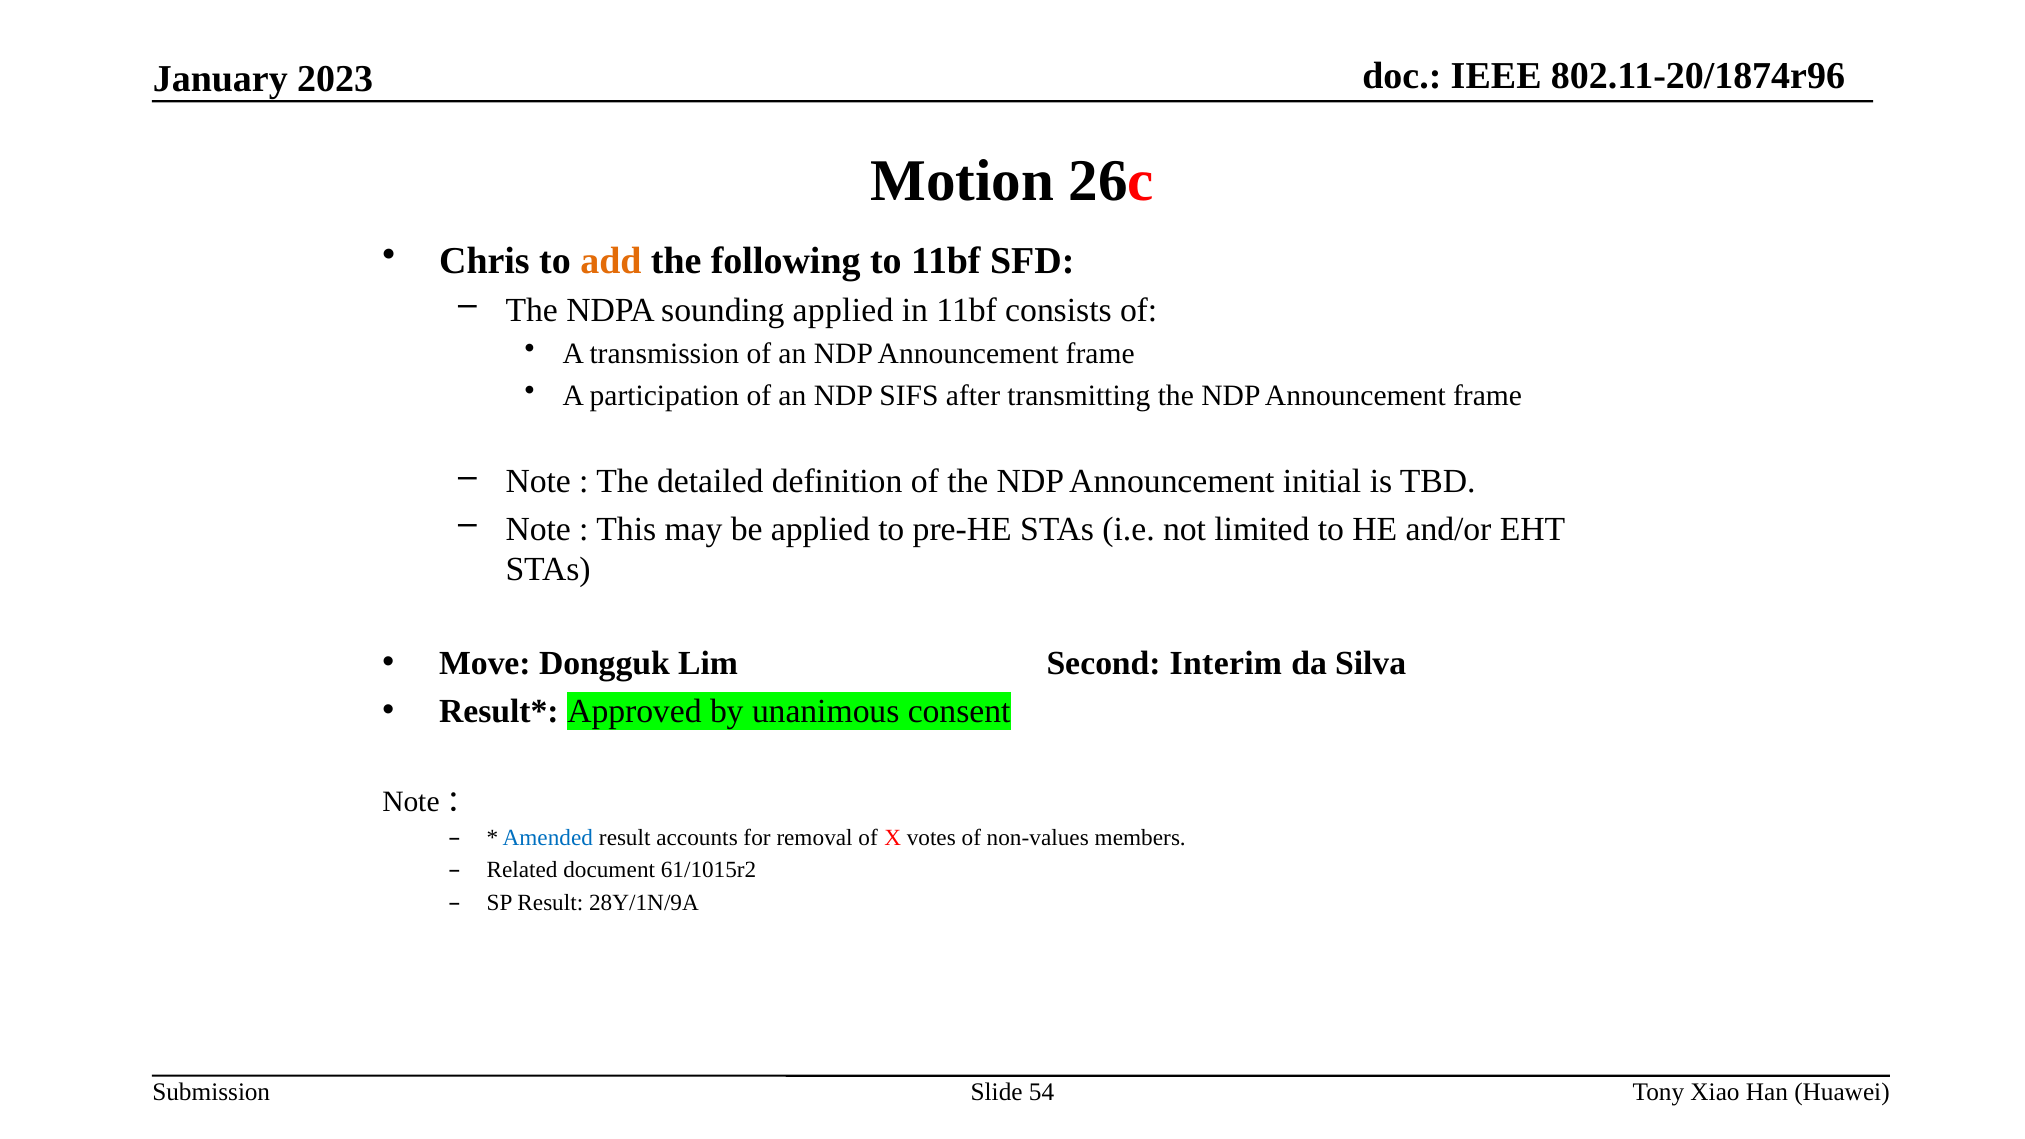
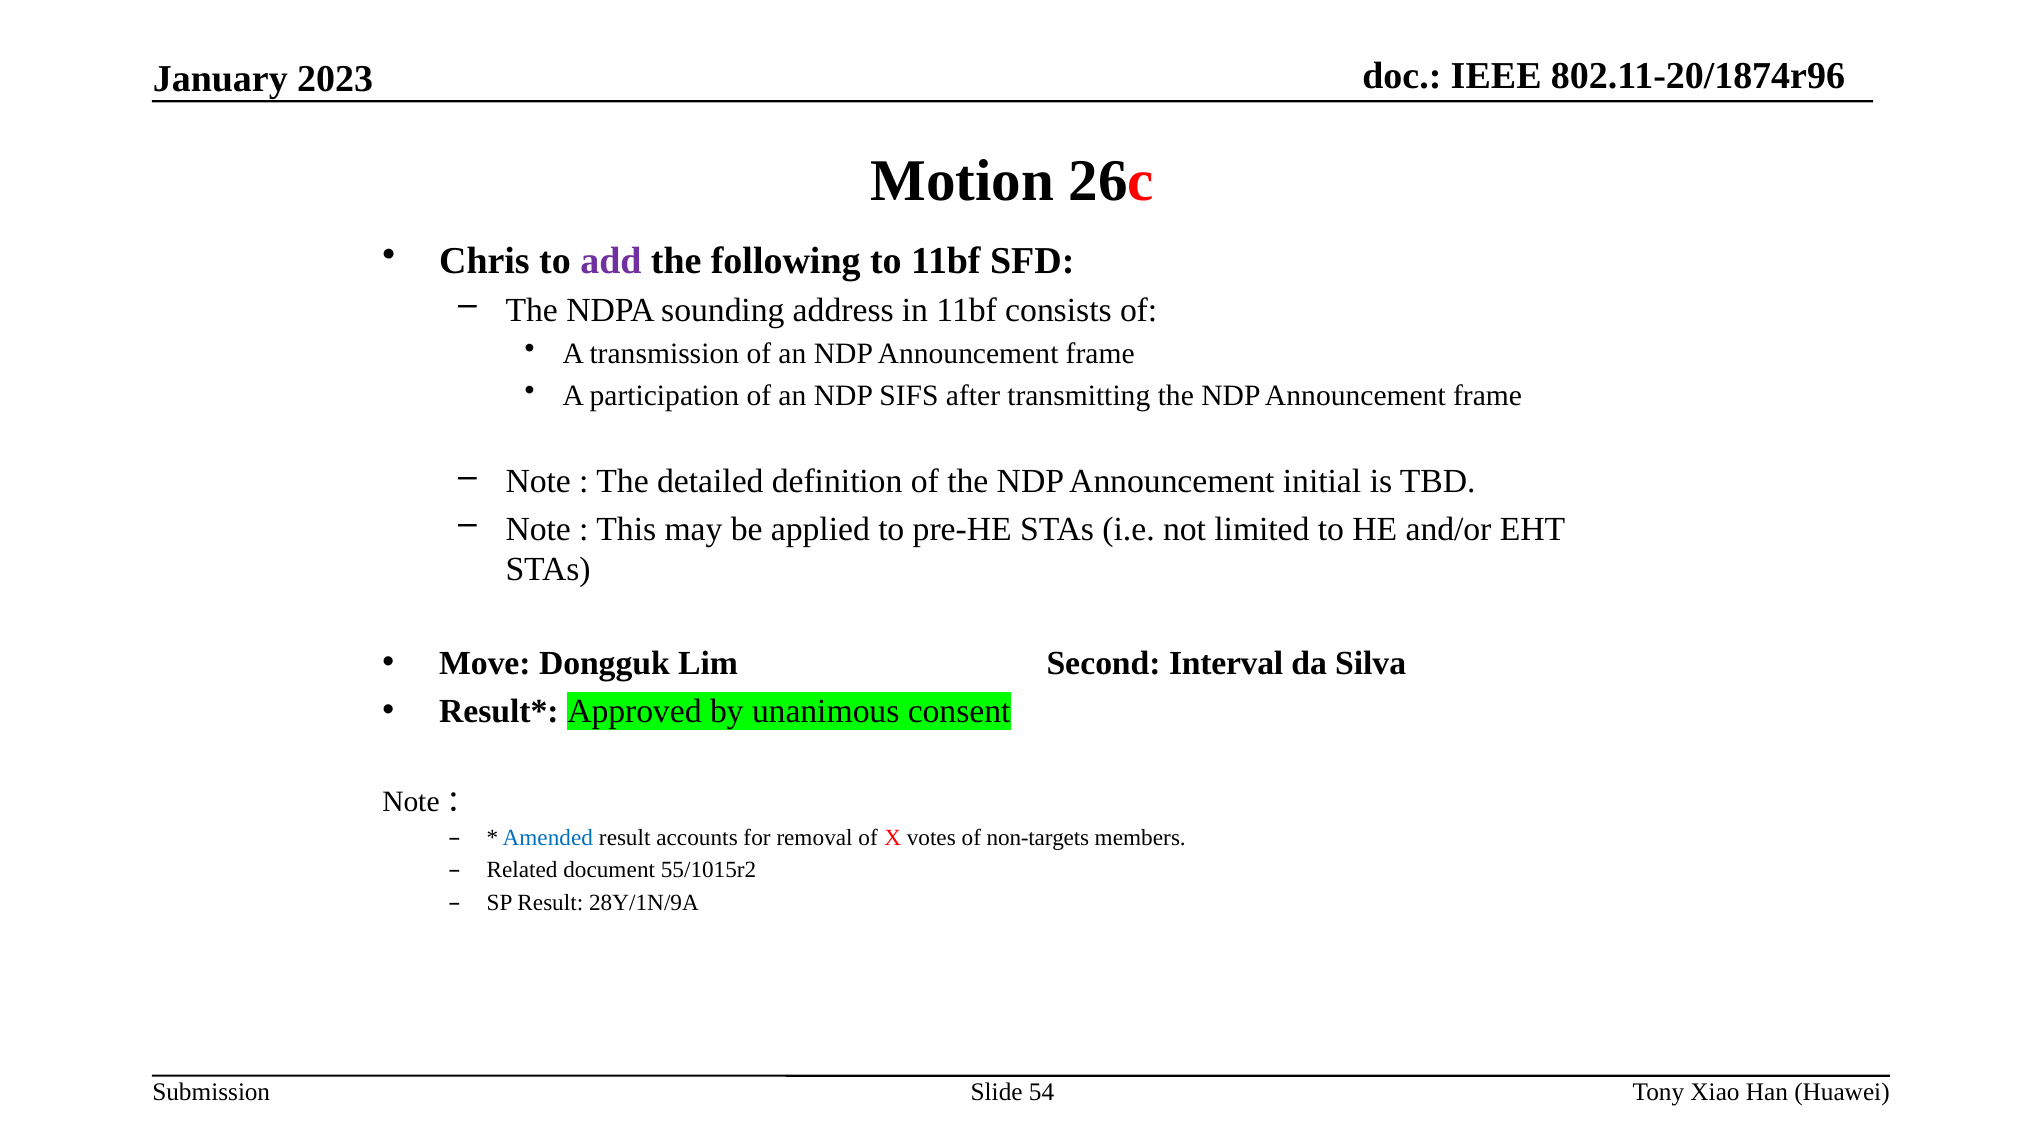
add colour: orange -> purple
sounding applied: applied -> address
Interim: Interim -> Interval
non-values: non-values -> non-targets
61/1015r2: 61/1015r2 -> 55/1015r2
